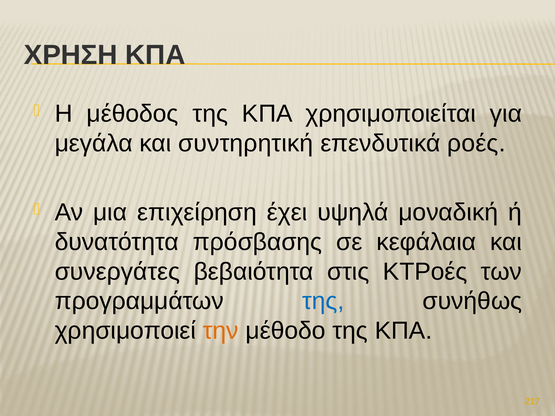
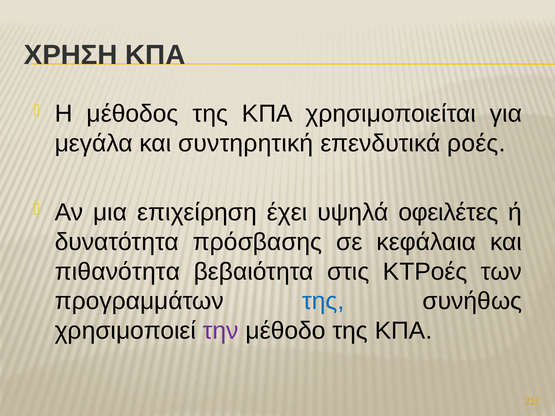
μοναδική: μοναδική -> οφειλέτες
συνεργάτες: συνεργάτες -> πιθανότητα
την colour: orange -> purple
